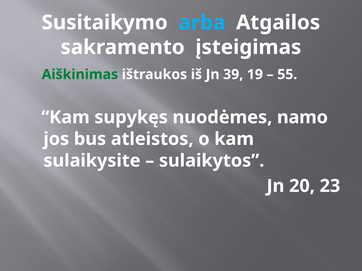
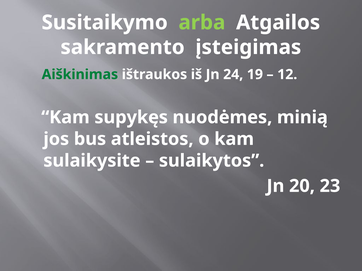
arba colour: light blue -> light green
39: 39 -> 24
55: 55 -> 12
namo: namo -> minią
